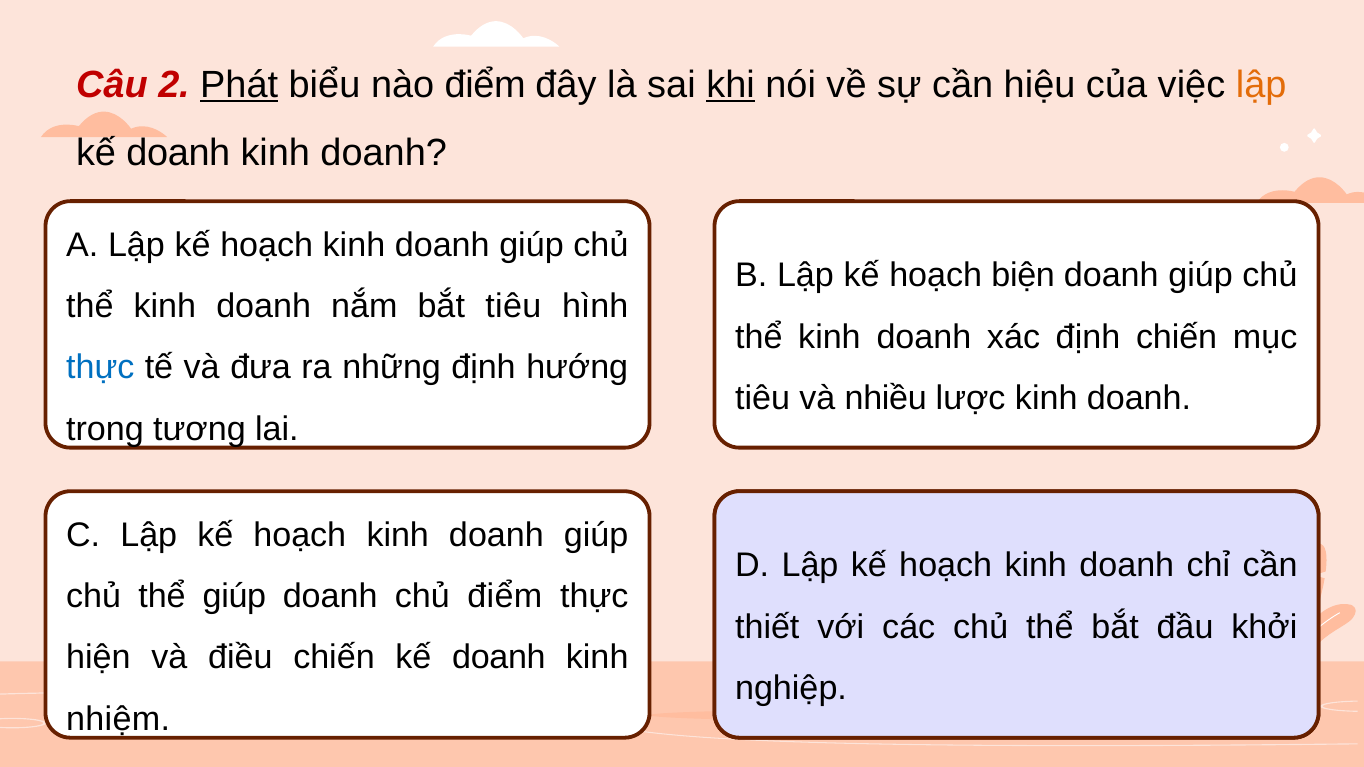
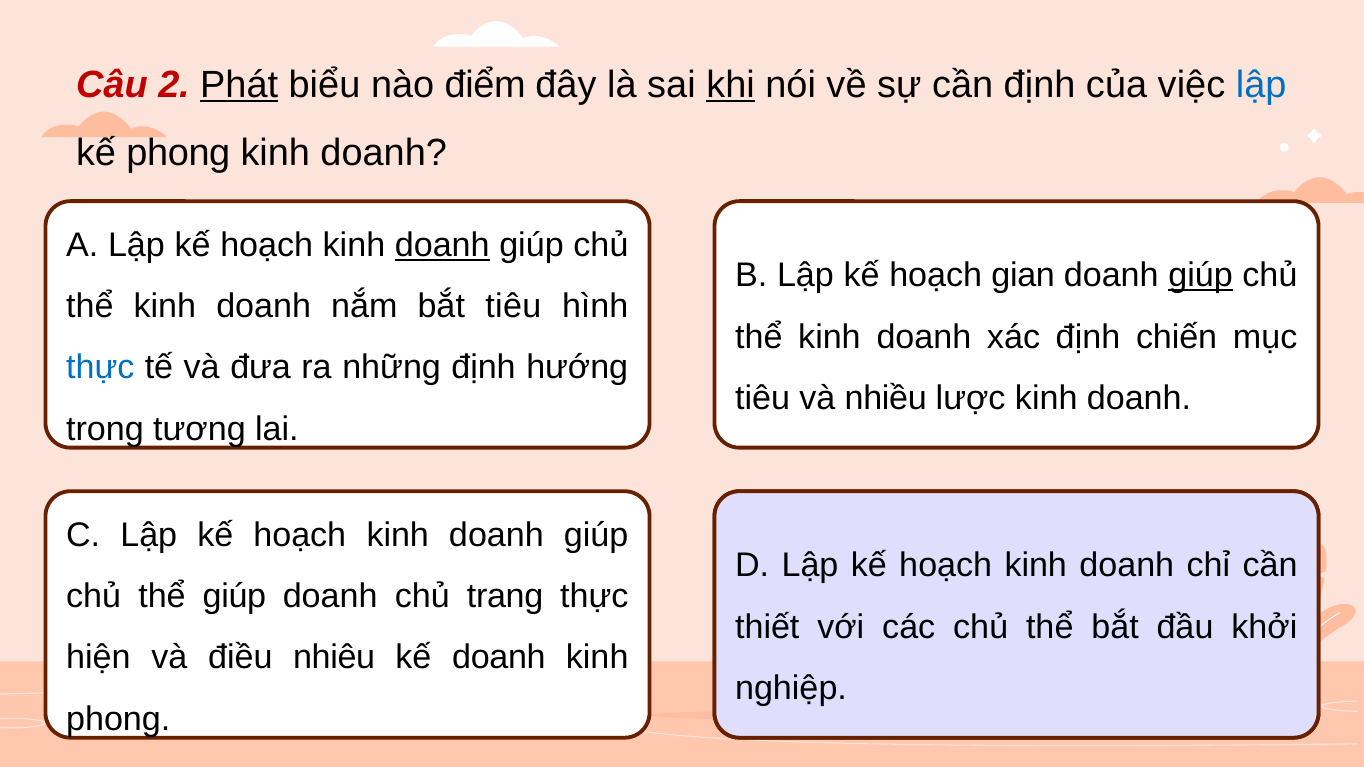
cần hiệu: hiệu -> định
lập at (1261, 85) colour: orange -> blue
doanh at (178, 153): doanh -> phong
doanh at (442, 245) underline: none -> present
biện: biện -> gian
giúp at (1201, 276) underline: none -> present
chủ điểm: điểm -> trang
điều chiến: chiến -> nhiêu
nhiệm at (118, 719): nhiệm -> phong
